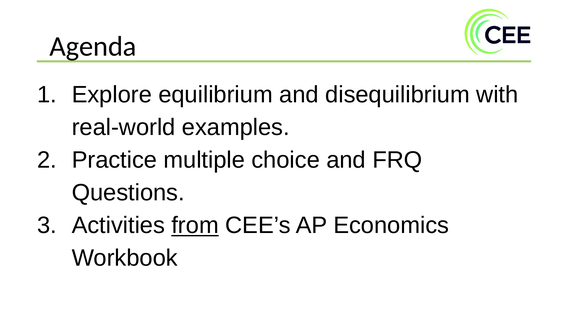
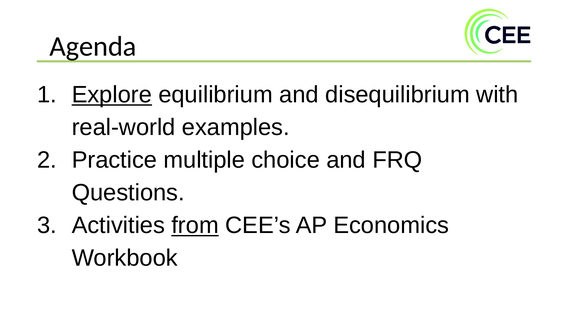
Explore underline: none -> present
